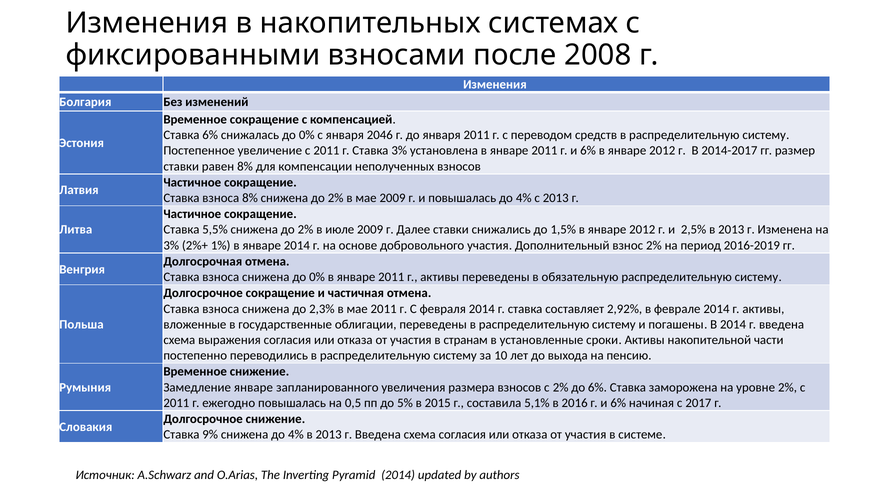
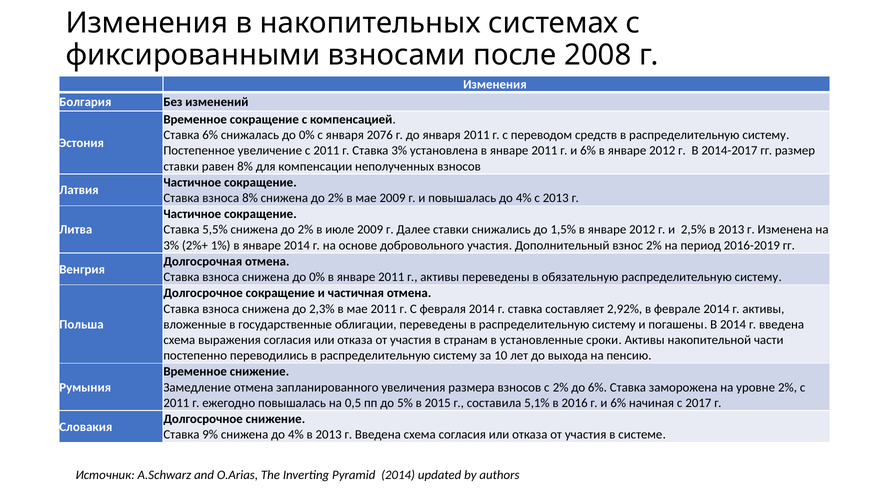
2046: 2046 -> 2076
Замедление январе: январе -> отмена
